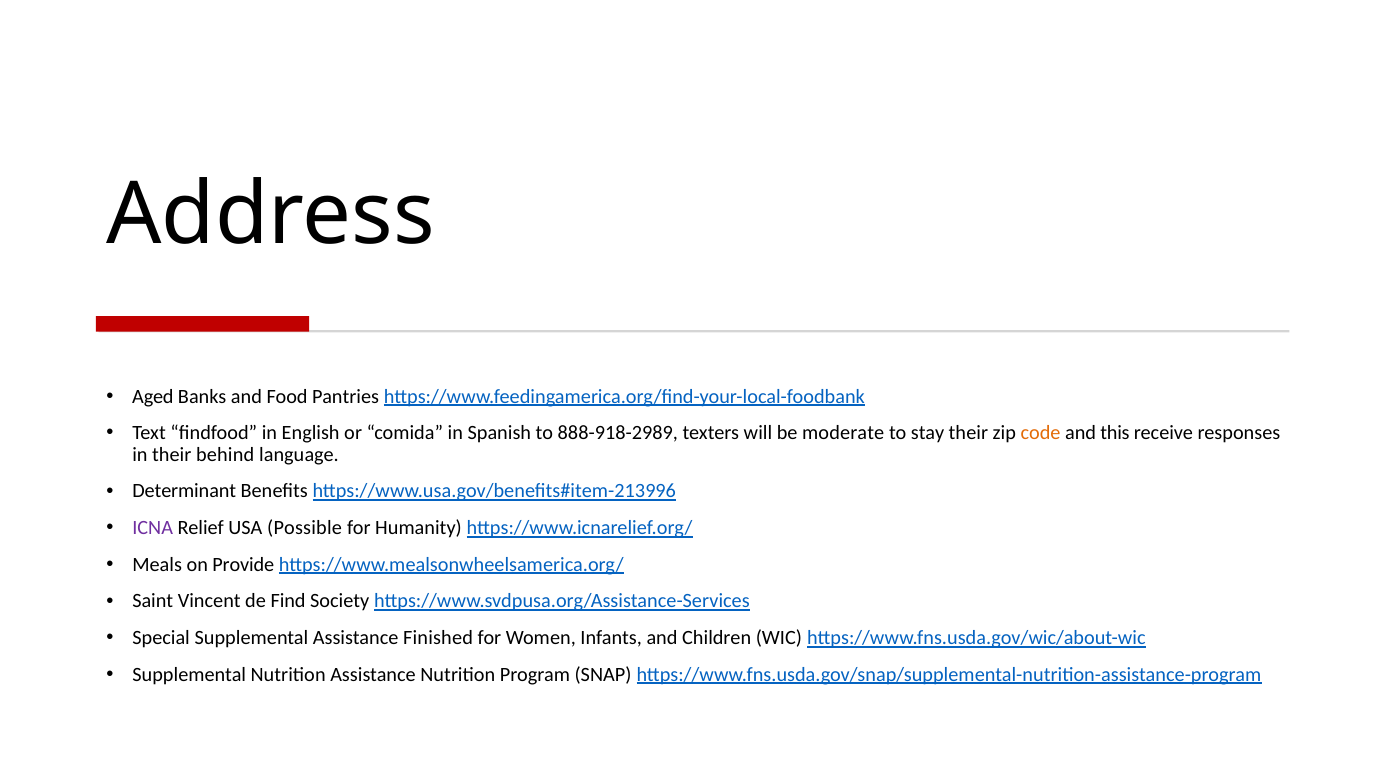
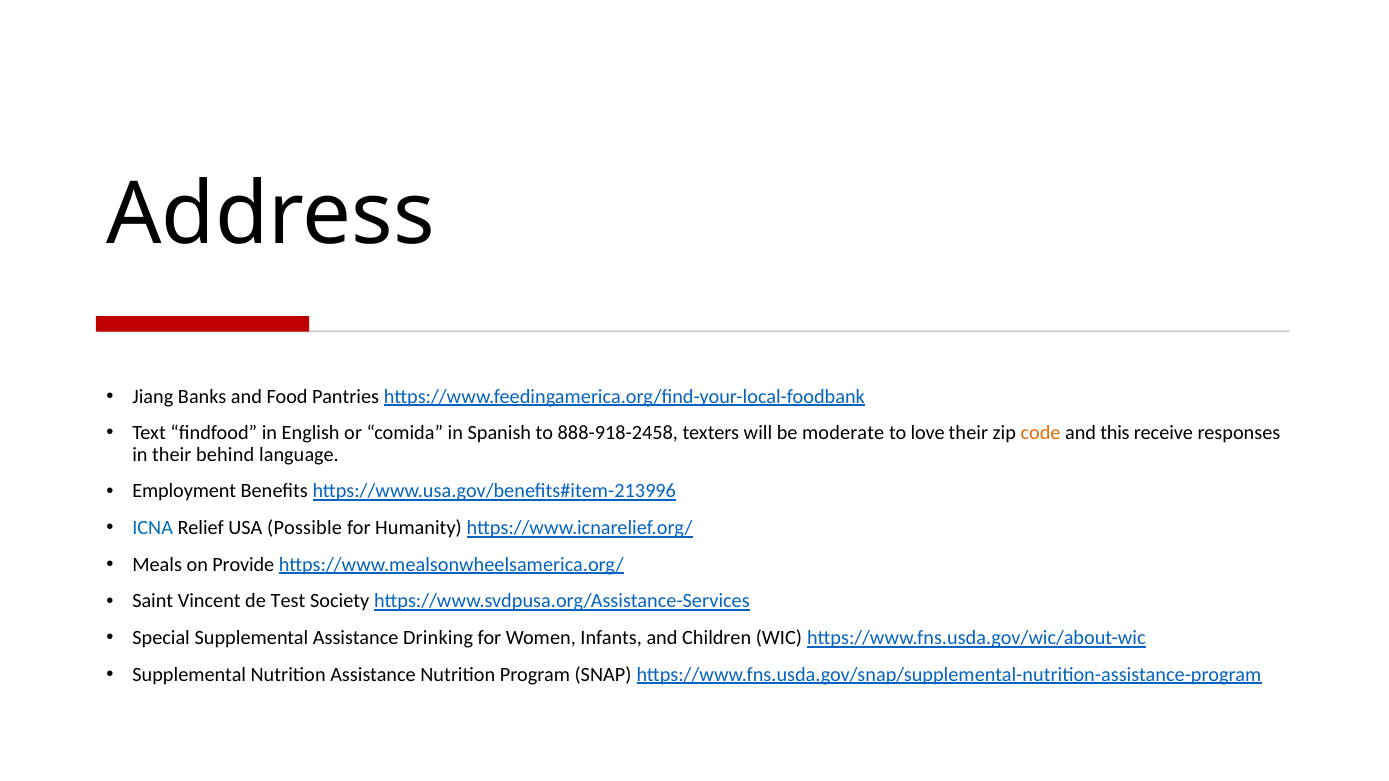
Aged: Aged -> Jiang
888-918-2989: 888-918-2989 -> 888-918-2458
stay: stay -> love
Determinant: Determinant -> Employment
ICNA colour: purple -> blue
Find: Find -> Test
Finished: Finished -> Drinking
